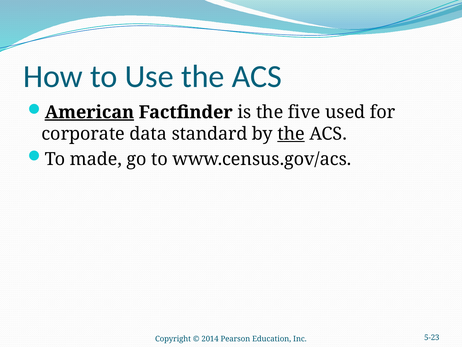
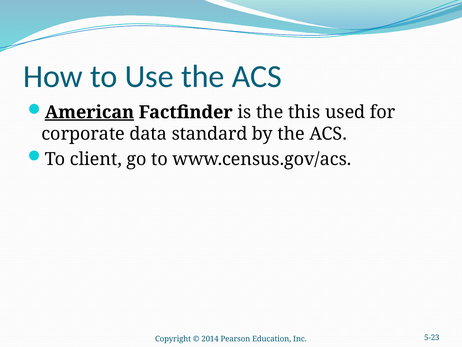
five: five -> this
the at (291, 134) underline: present -> none
made: made -> client
